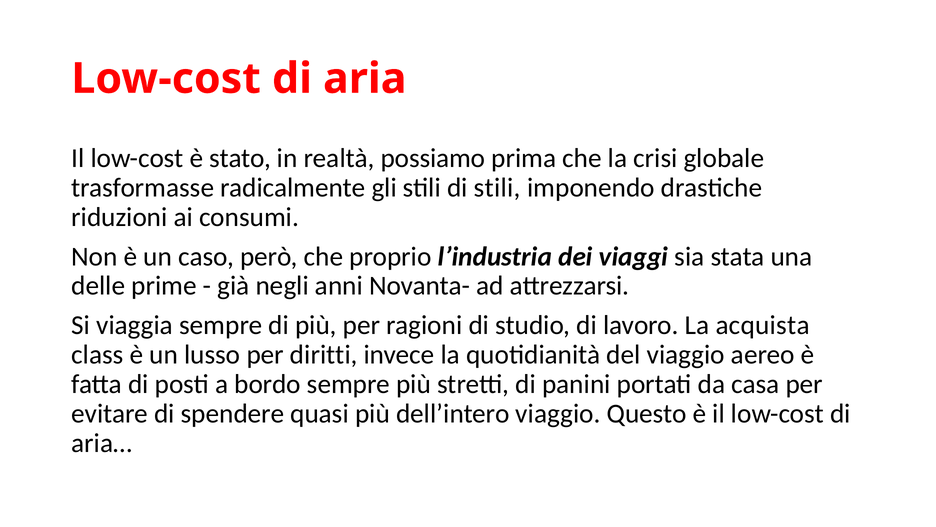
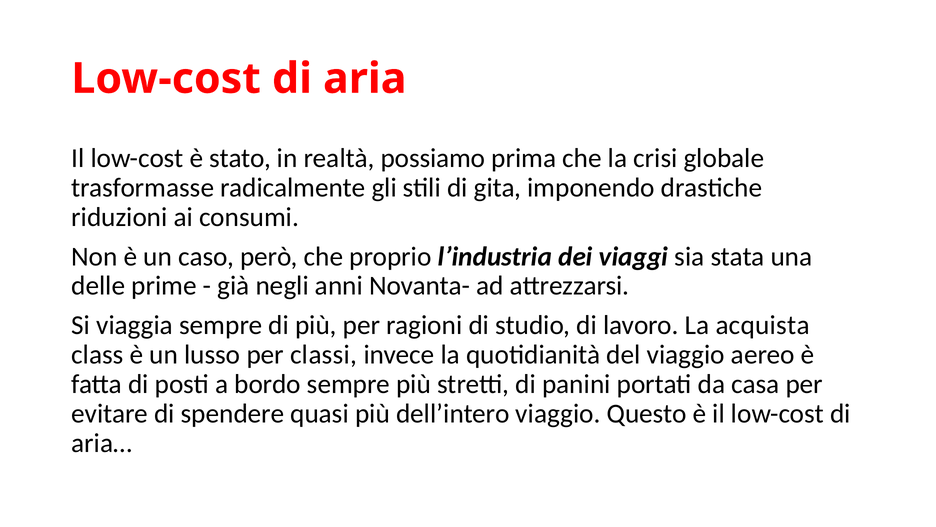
di stili: stili -> gita
diritti: diritti -> classi
